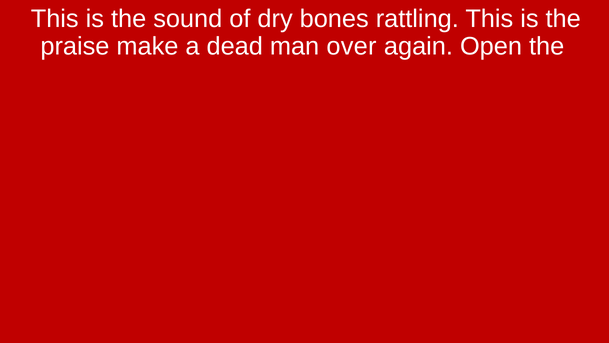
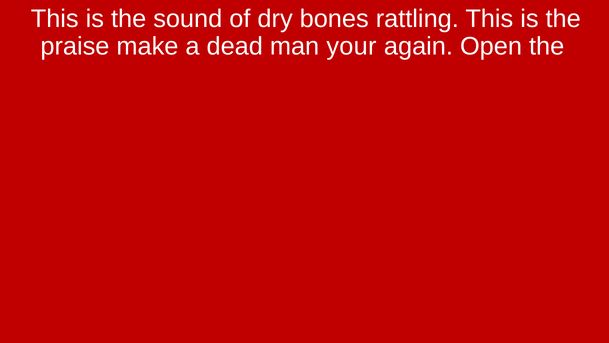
over: over -> your
